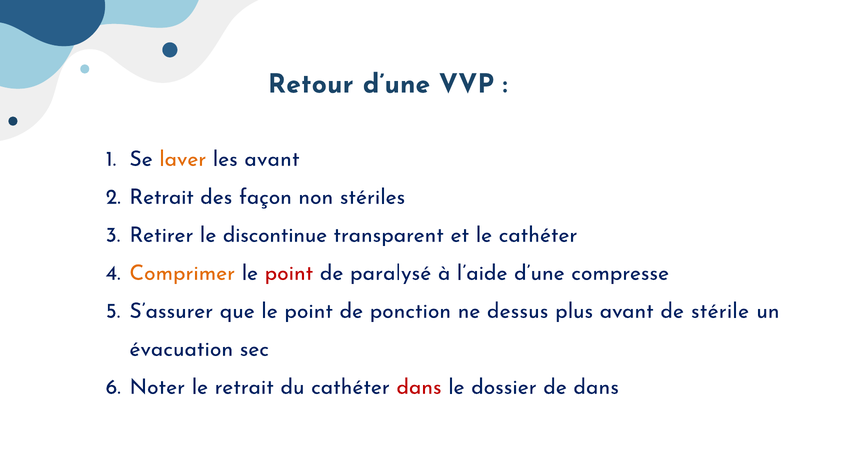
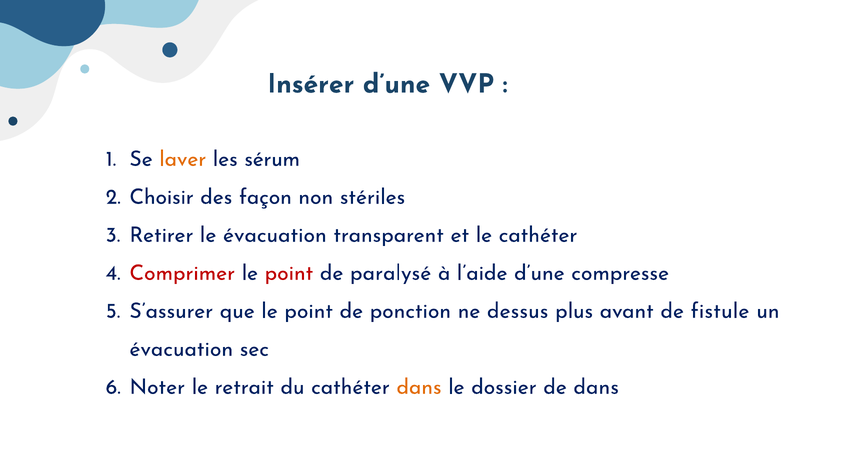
Retour: Retour -> Insérer
les avant: avant -> sérum
Retrait at (162, 197): Retrait -> Choisir
le discontinue: discontinue -> évacuation
Comprimer colour: orange -> red
stérile: stérile -> fistule
dans at (419, 387) colour: red -> orange
